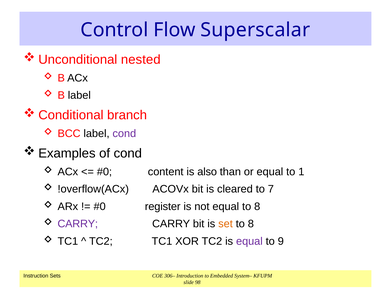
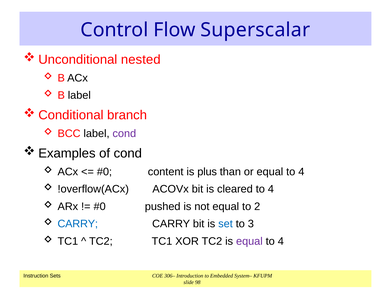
also: also -> plus
or equal to 1: 1 -> 4
cleared to 7: 7 -> 4
register: register -> pushed
equal to 8: 8 -> 2
CARRY at (78, 224) colour: purple -> blue
set colour: orange -> blue
8 at (251, 224): 8 -> 3
9 at (281, 241): 9 -> 4
